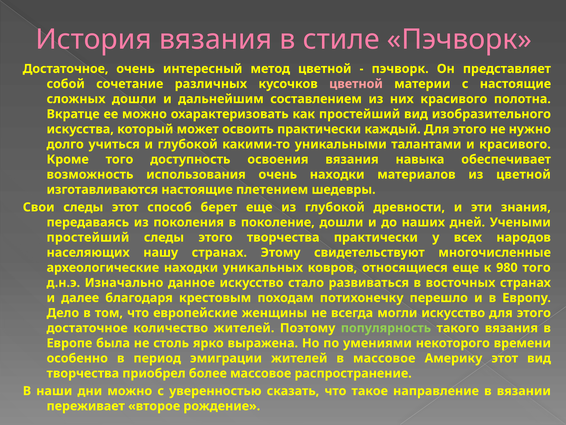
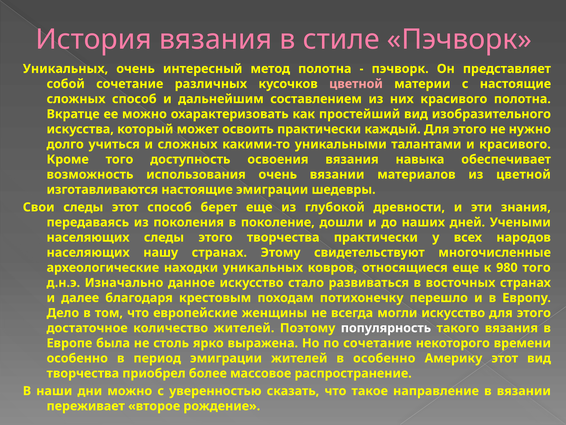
Достаточное at (66, 69): Достаточное -> Уникальных
метод цветной: цветной -> полотна
сложных дошли: дошли -> способ
и глубокой: глубокой -> сложных
очень находки: находки -> вязании
настоящие плетением: плетением -> эмиграции
простейший at (88, 237): простейший -> населяющих
популярность colour: light green -> white
по умениями: умениями -> сочетание
в массовое: массовое -> особенно
